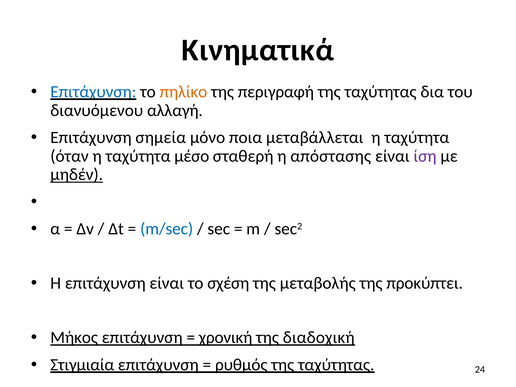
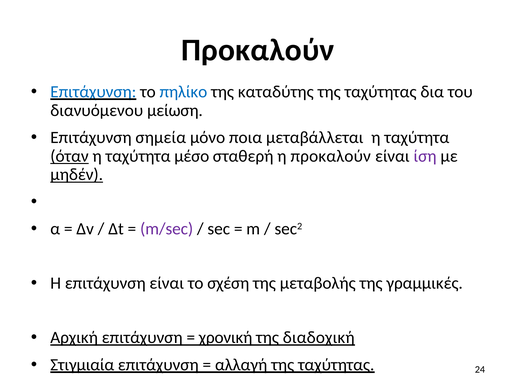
Κινηματικά at (258, 50): Κινηματικά -> Προκαλούν
πηλίκο colour: orange -> blue
περιγραφή: περιγραφή -> καταδύτης
αλλαγή: αλλαγή -> μείωση
όταν underline: none -> present
η απόστασης: απόστασης -> προκαλούν
m/sec colour: blue -> purple
προκύπτει: προκύπτει -> γραμμικές
Μήκος: Μήκος -> Αρχική
ρυθμός: ρυθμός -> αλλαγή
